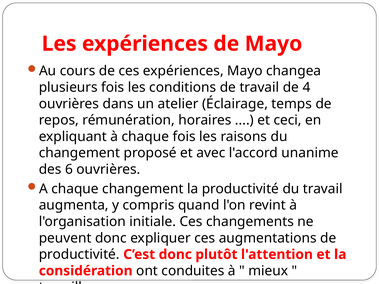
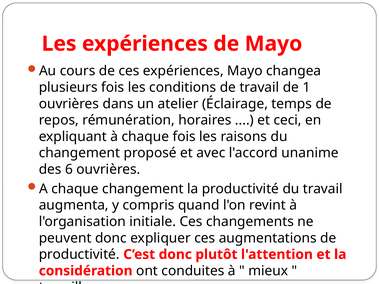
4: 4 -> 1
